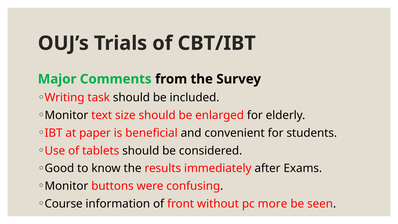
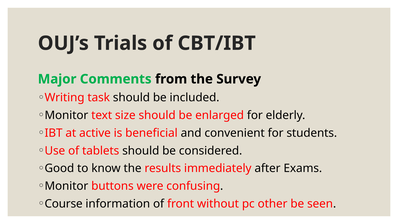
paper: paper -> active
more: more -> other
